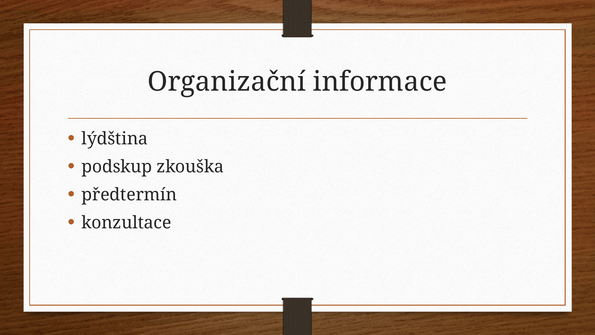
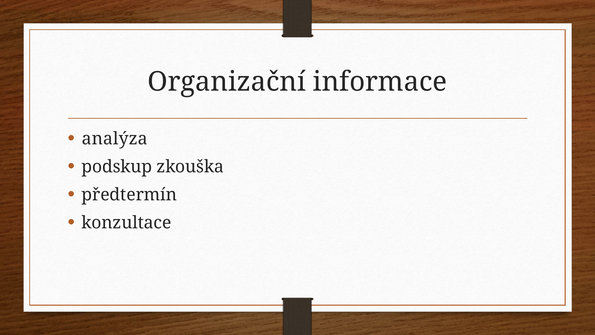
lýdština: lýdština -> analýza
